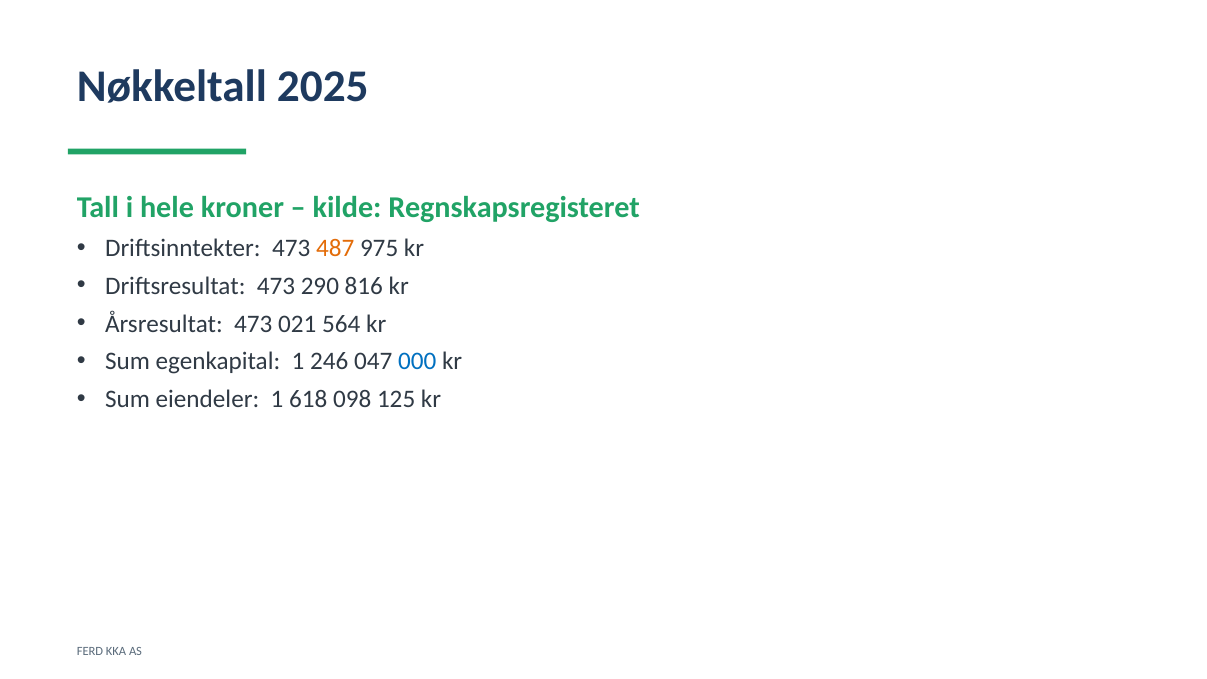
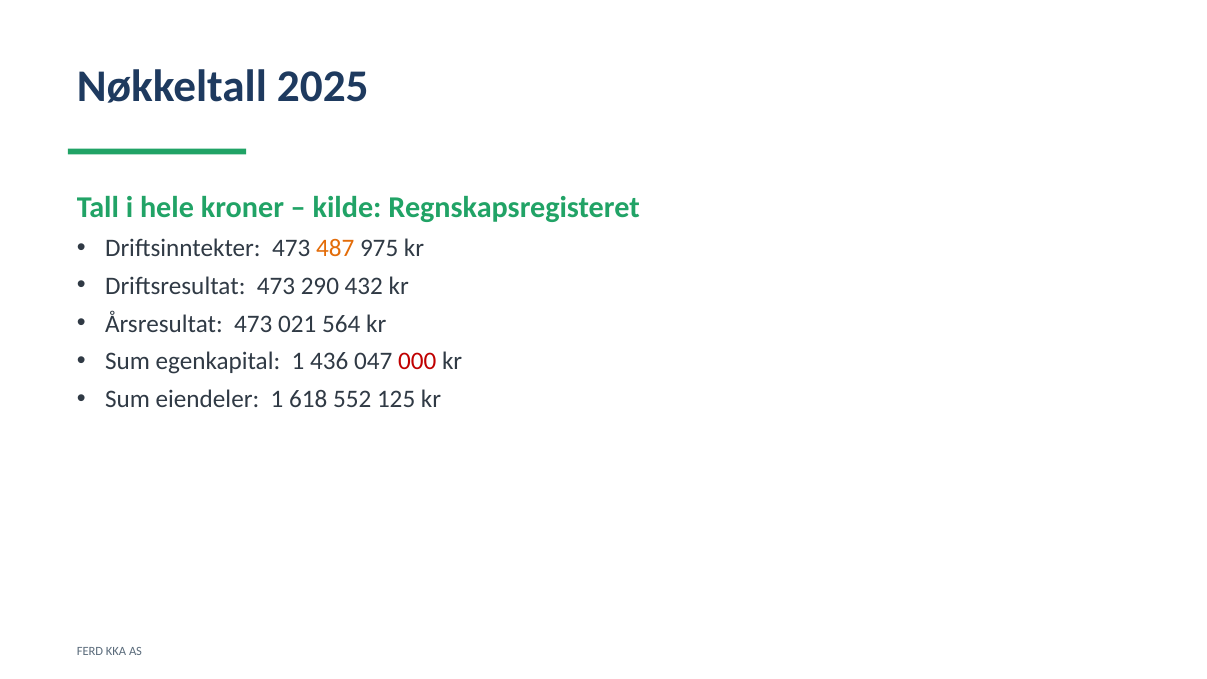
816: 816 -> 432
246: 246 -> 436
000 colour: blue -> red
098: 098 -> 552
